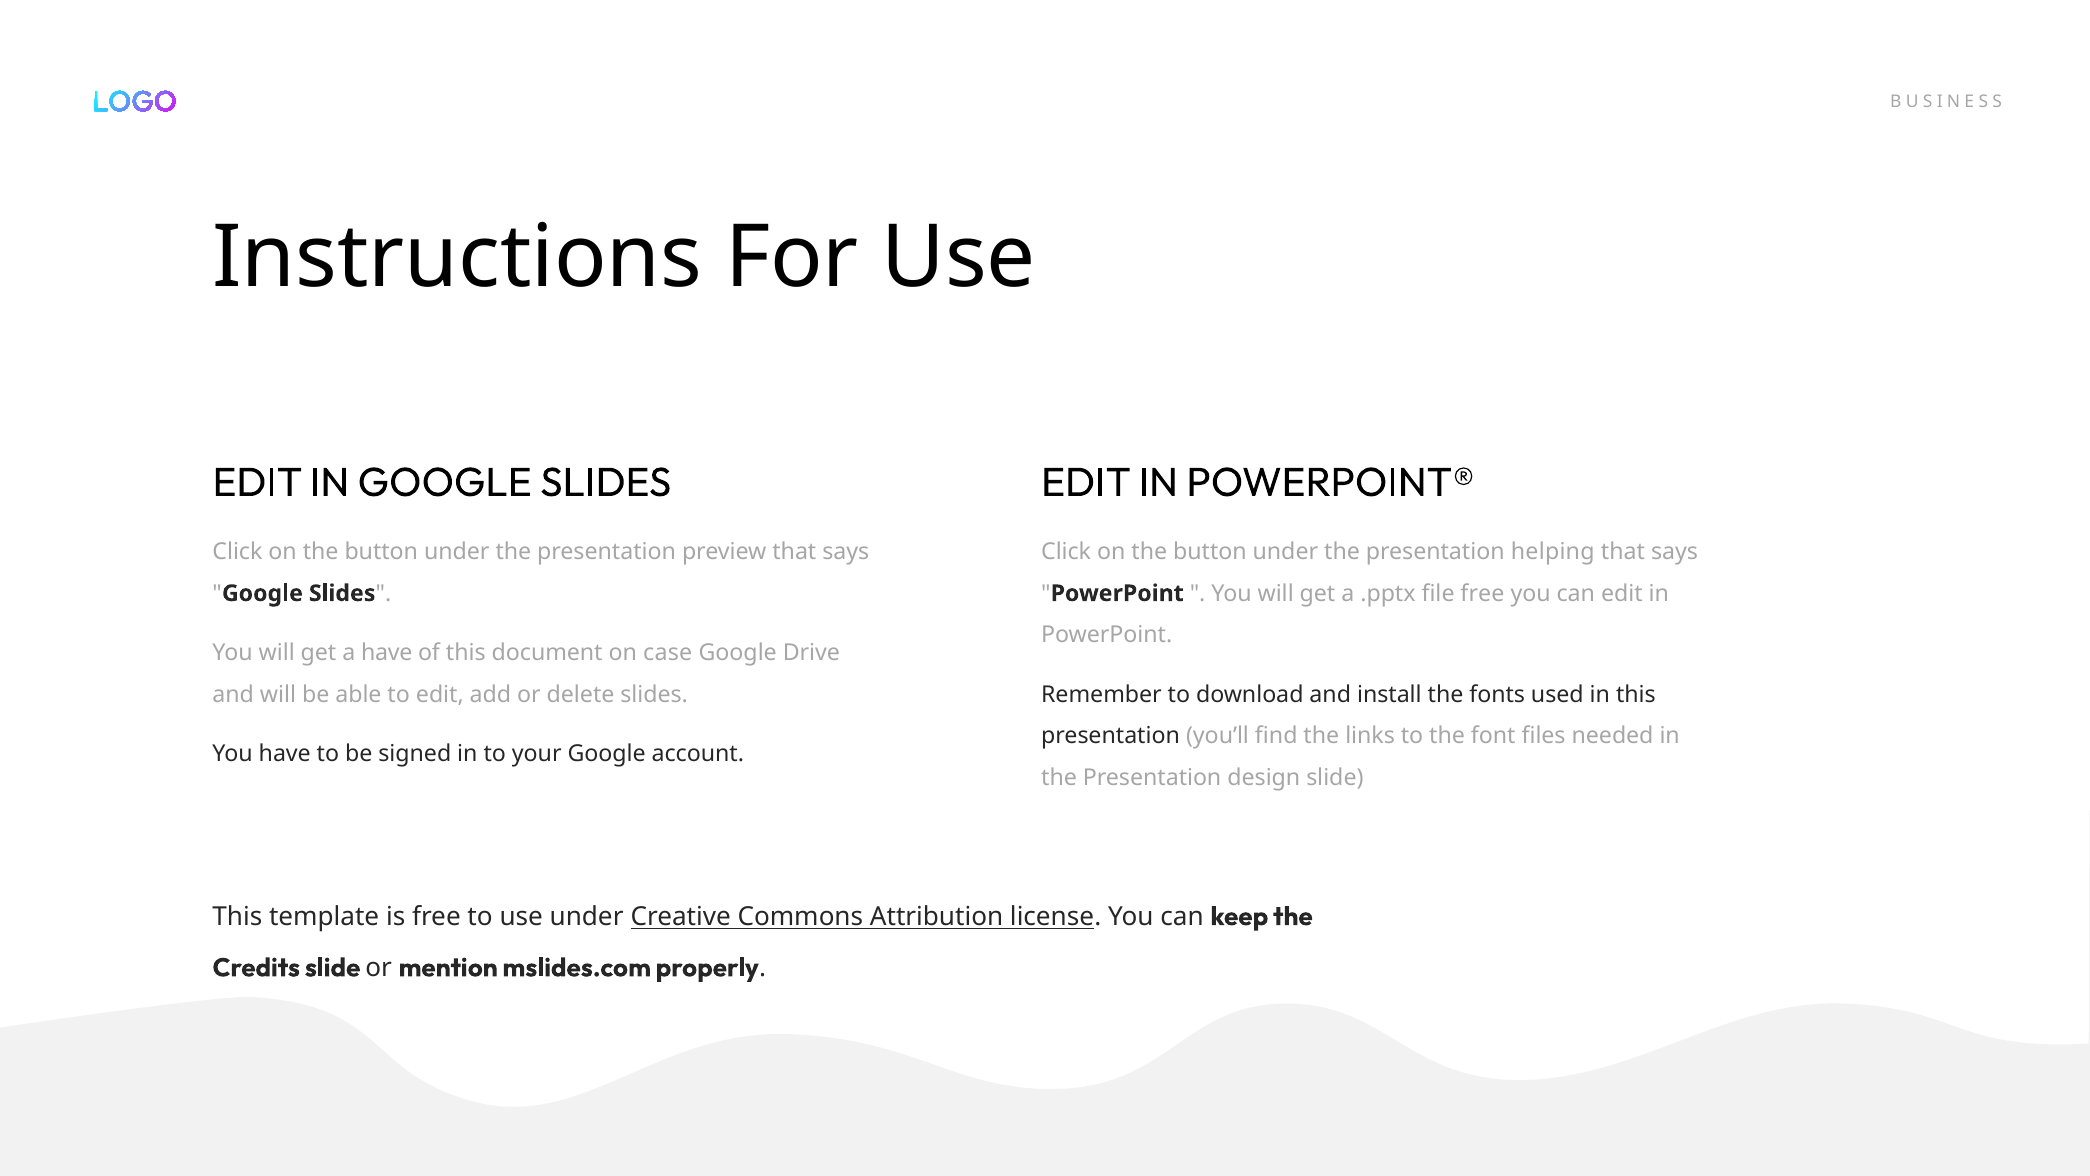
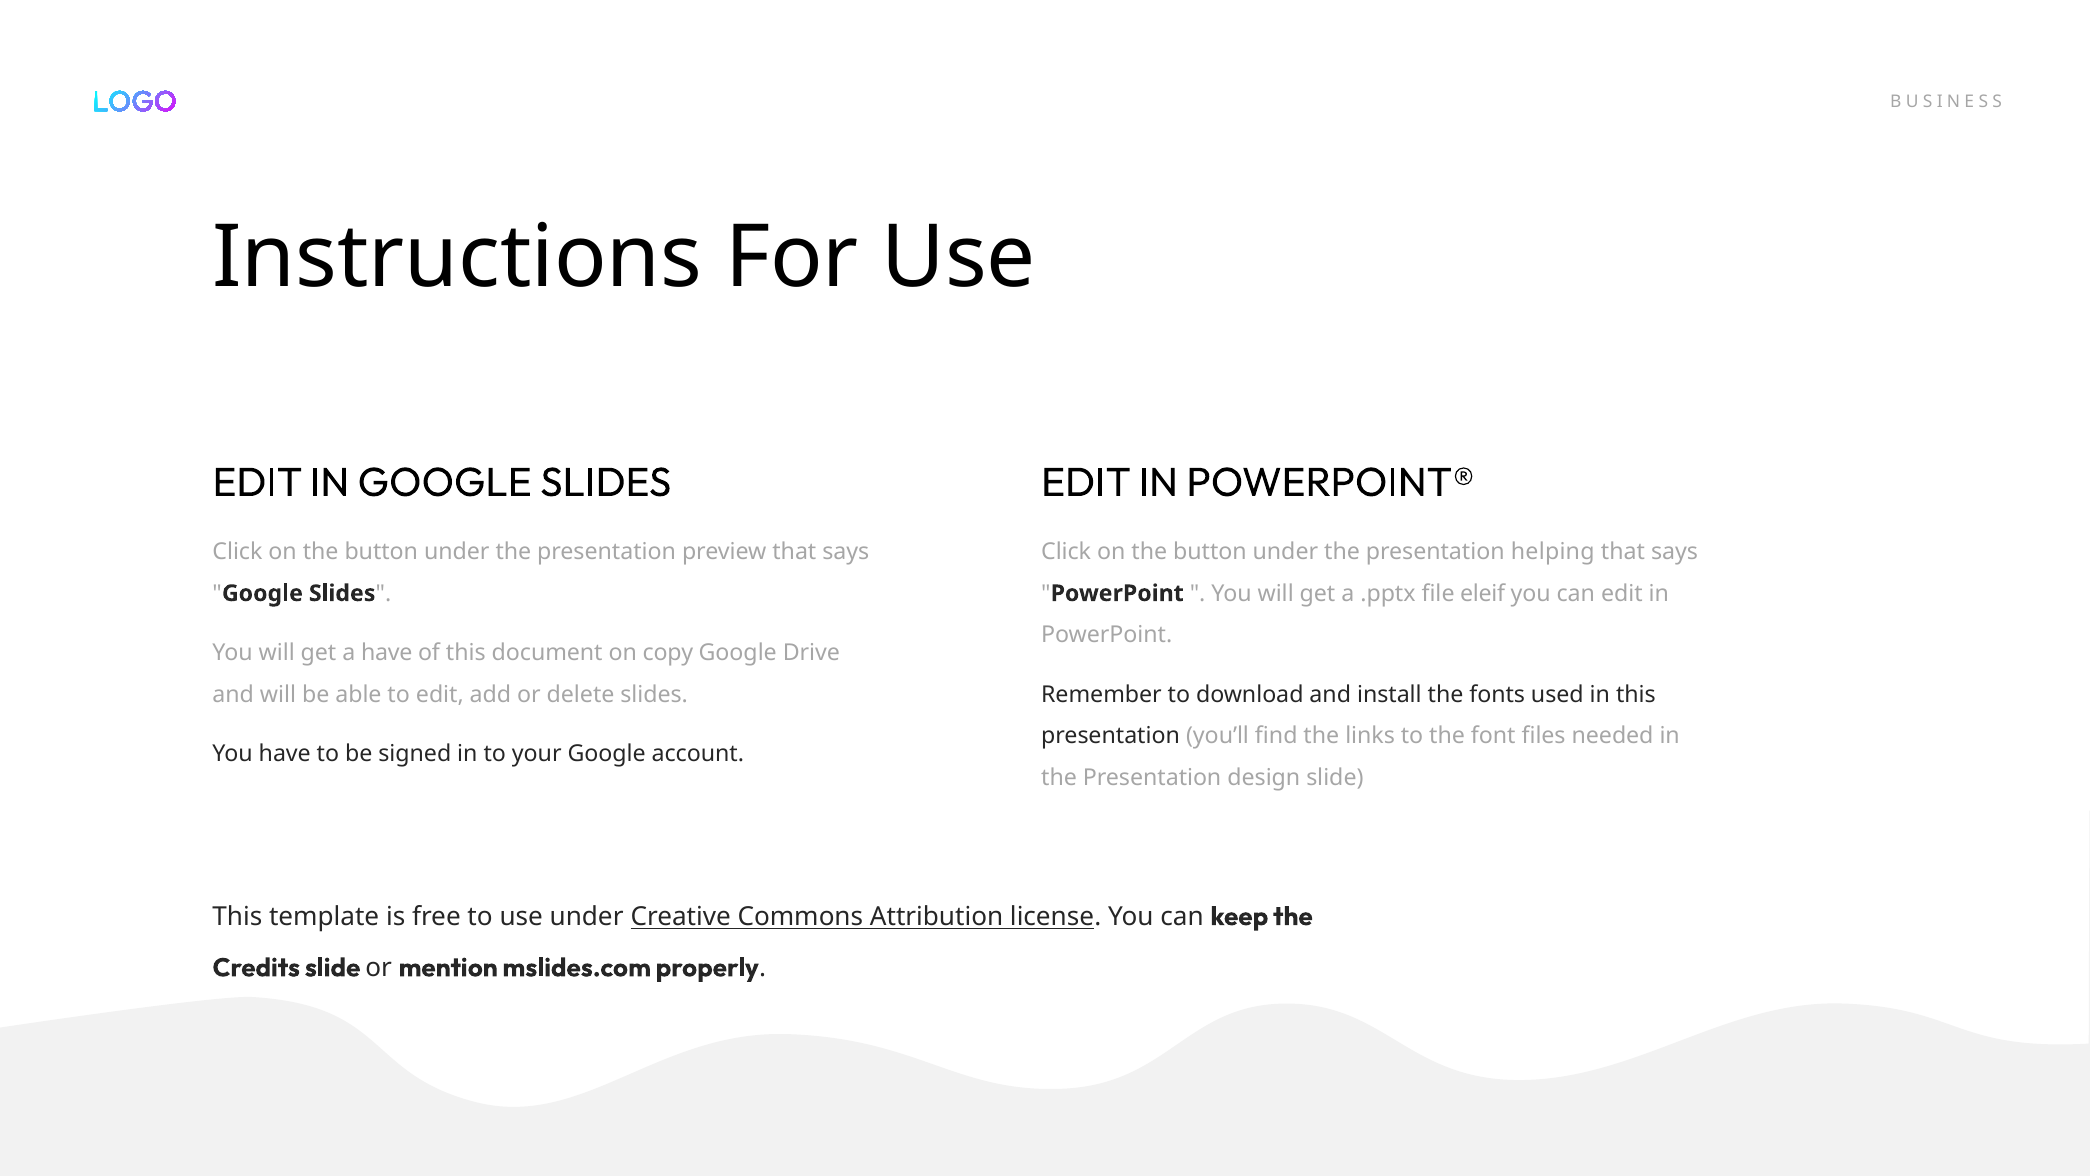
file free: free -> eleif
case: case -> copy
